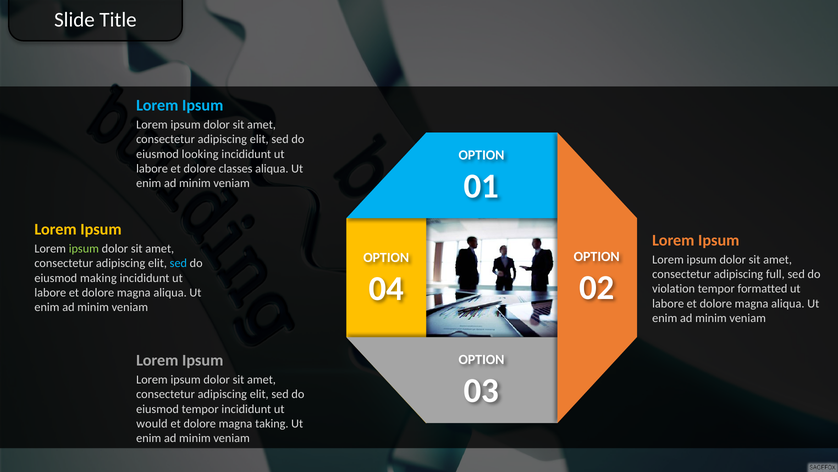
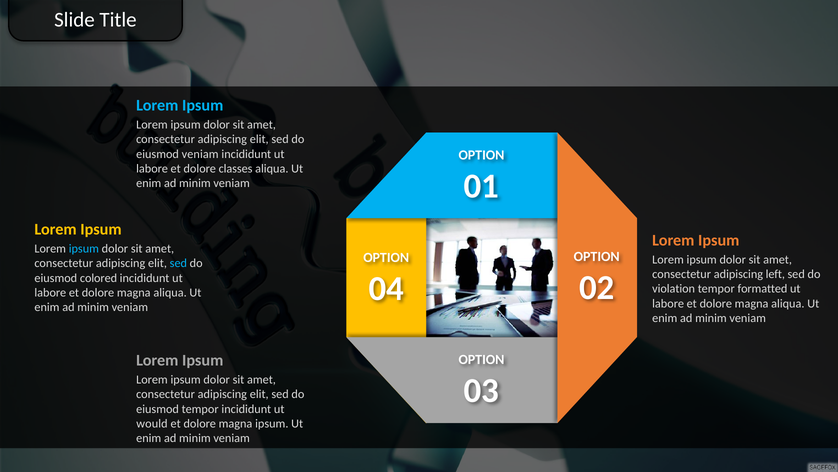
eiusmod looking: looking -> veniam
ipsum at (84, 248) colour: light green -> light blue
full: full -> left
making: making -> colored
magna taking: taking -> ipsum
